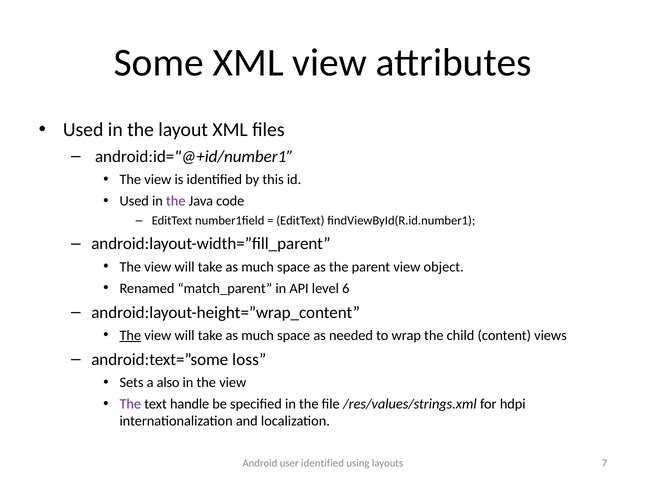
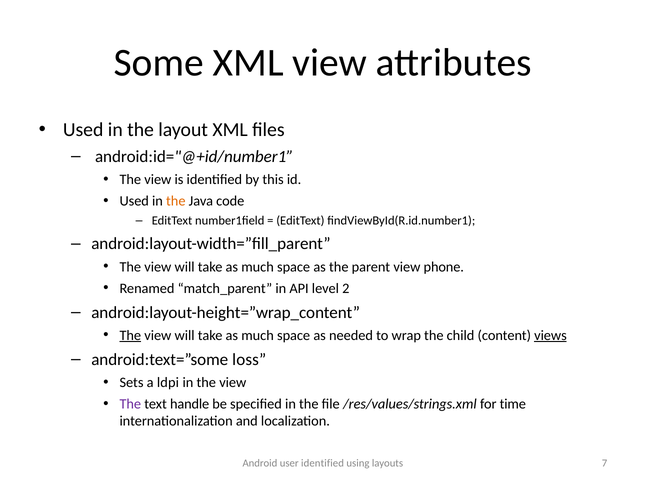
the at (176, 201) colour: purple -> orange
object: object -> phone
6: 6 -> 2
views underline: none -> present
also: also -> ldpi
hdpi: hdpi -> time
